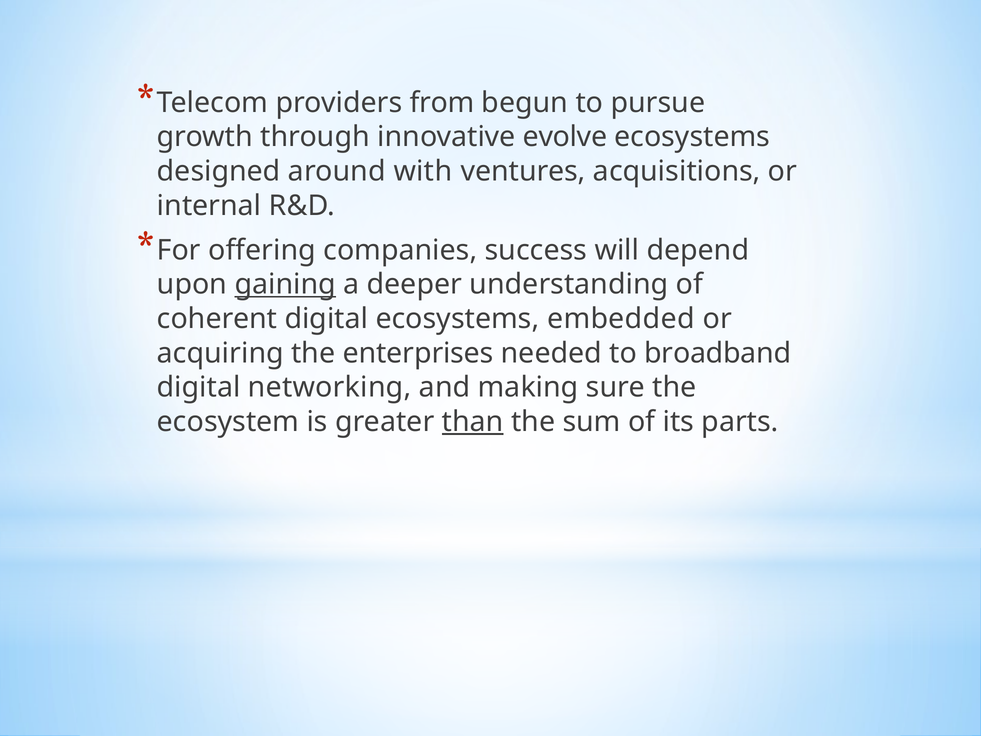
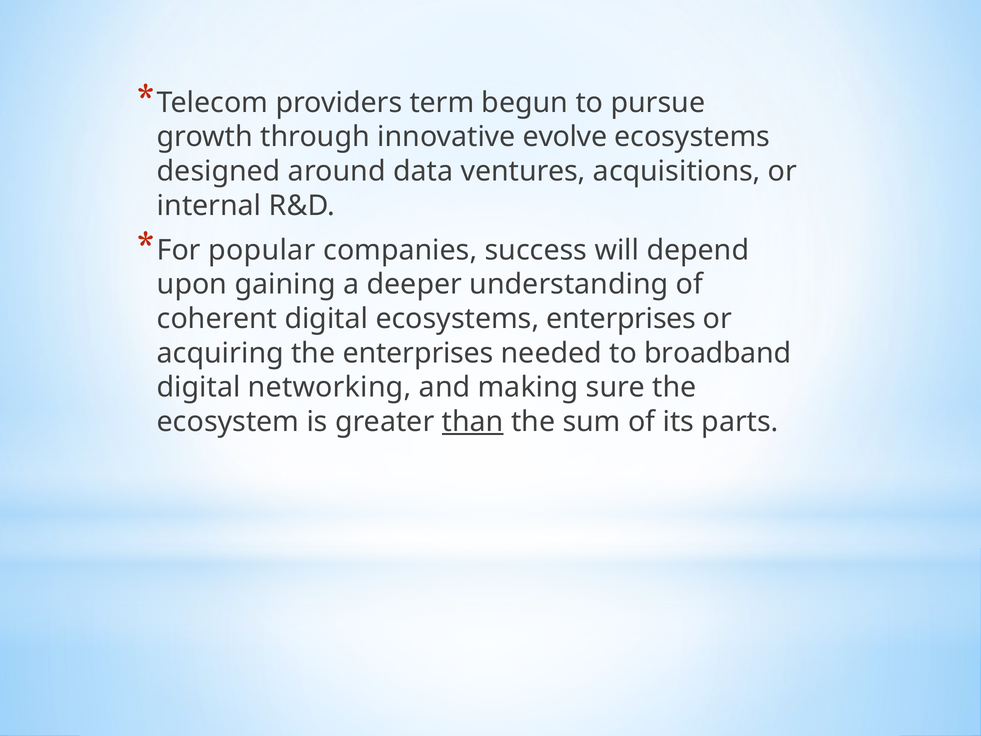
from: from -> term
with: with -> data
offering: offering -> popular
gaining underline: present -> none
ecosystems embedded: embedded -> enterprises
